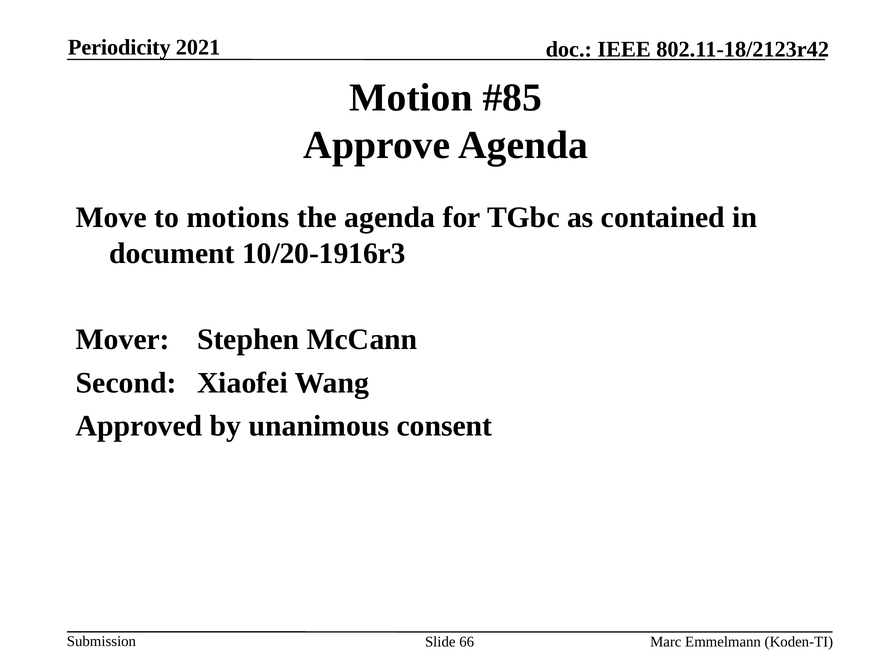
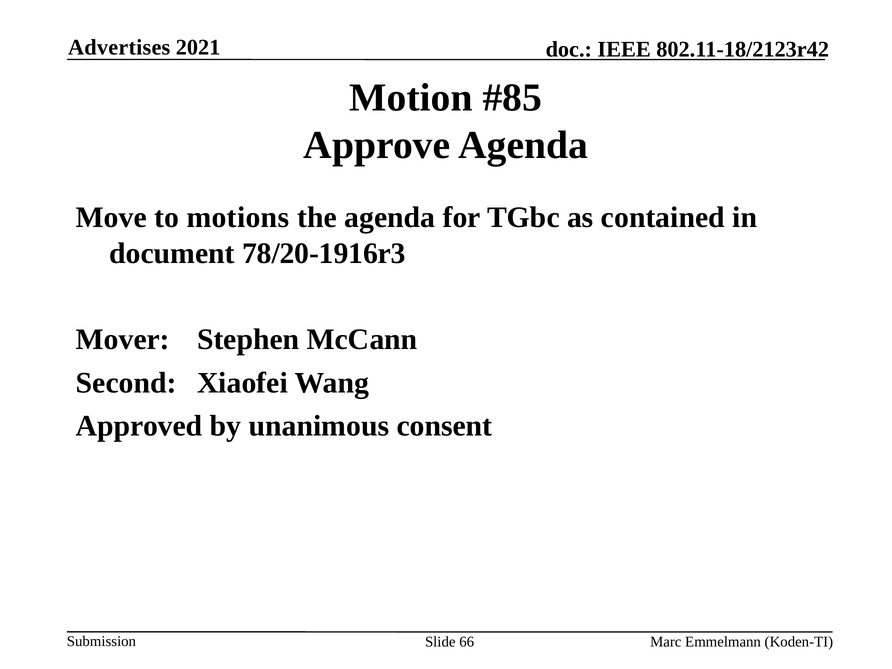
Periodicity: Periodicity -> Advertises
10/20-1916r3: 10/20-1916r3 -> 78/20-1916r3
